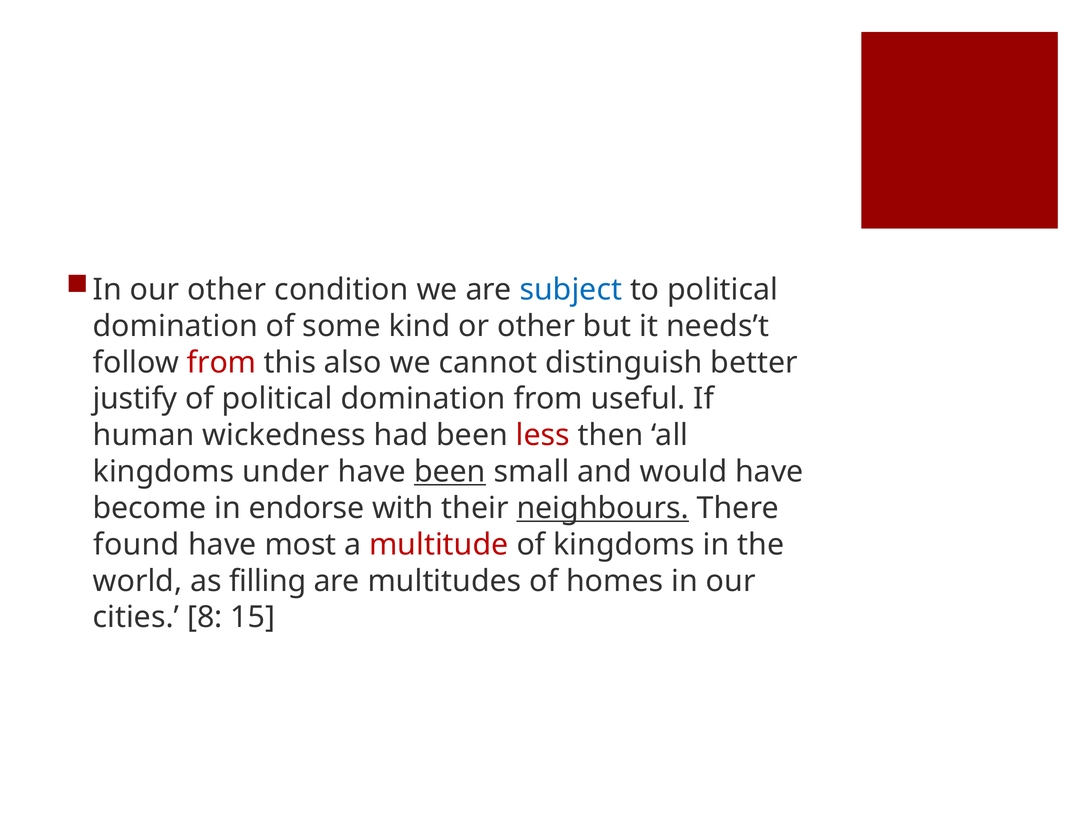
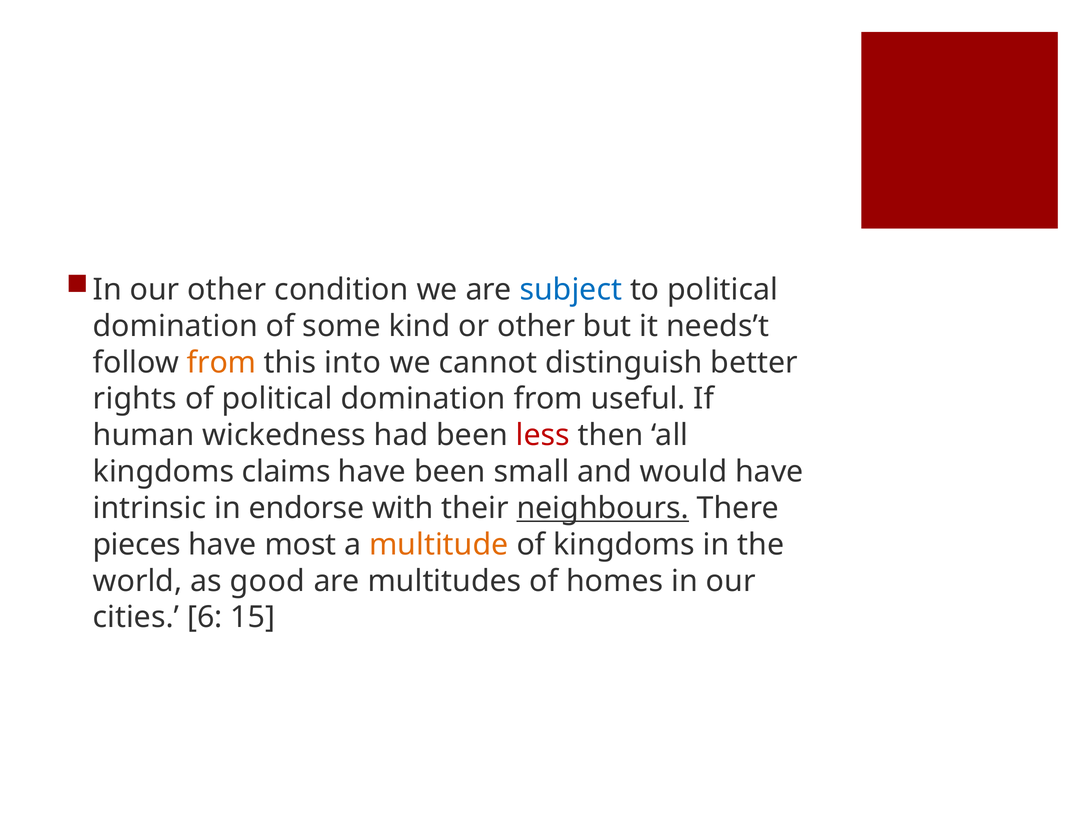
from at (222, 363) colour: red -> orange
also: also -> into
justify: justify -> rights
under: under -> claims
been at (450, 472) underline: present -> none
become: become -> intrinsic
found: found -> pieces
multitude colour: red -> orange
filling: filling -> good
8: 8 -> 6
